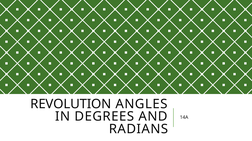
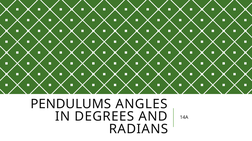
REVOLUTION: REVOLUTION -> PENDULUMS
